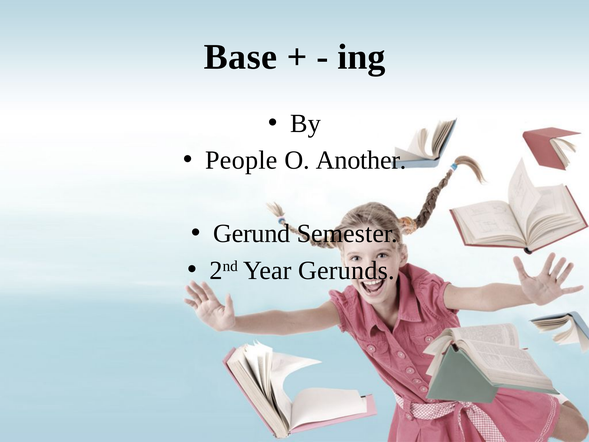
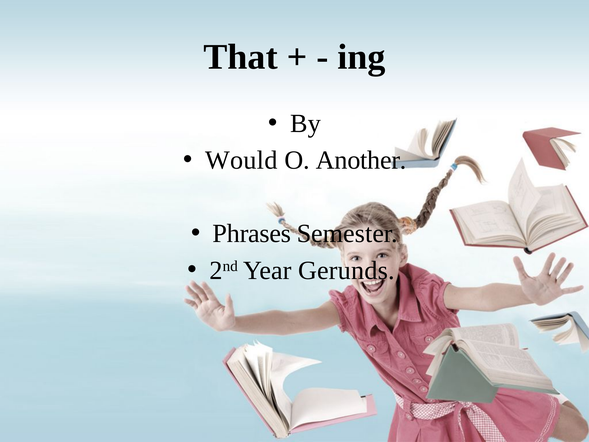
Base: Base -> That
People: People -> Would
Gerund: Gerund -> Phrases
